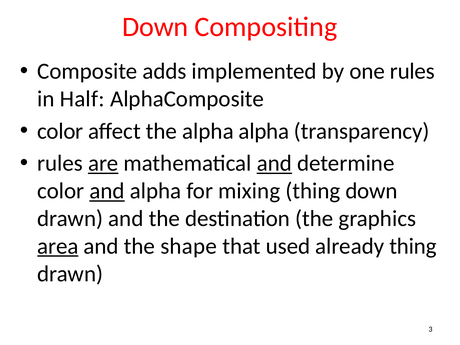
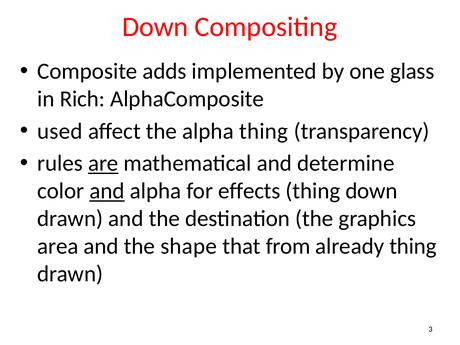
one rules: rules -> glass
Half: Half -> Rich
color at (60, 131): color -> used
alpha alpha: alpha -> thing
and at (274, 163) underline: present -> none
mixing: mixing -> effects
area underline: present -> none
used: used -> from
